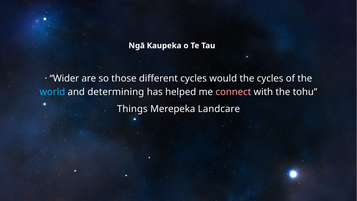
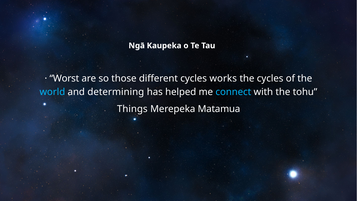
Wider: Wider -> Worst
would: would -> works
connect colour: pink -> light blue
Landcare: Landcare -> Matamua
